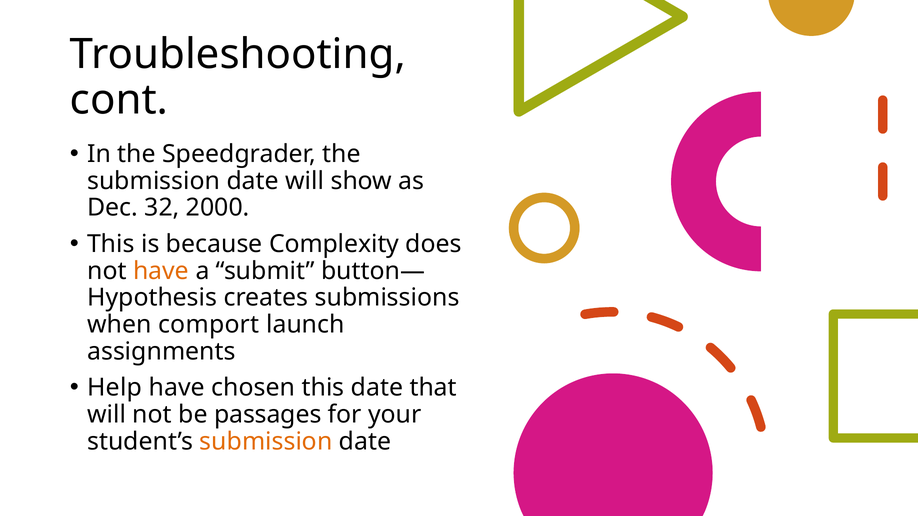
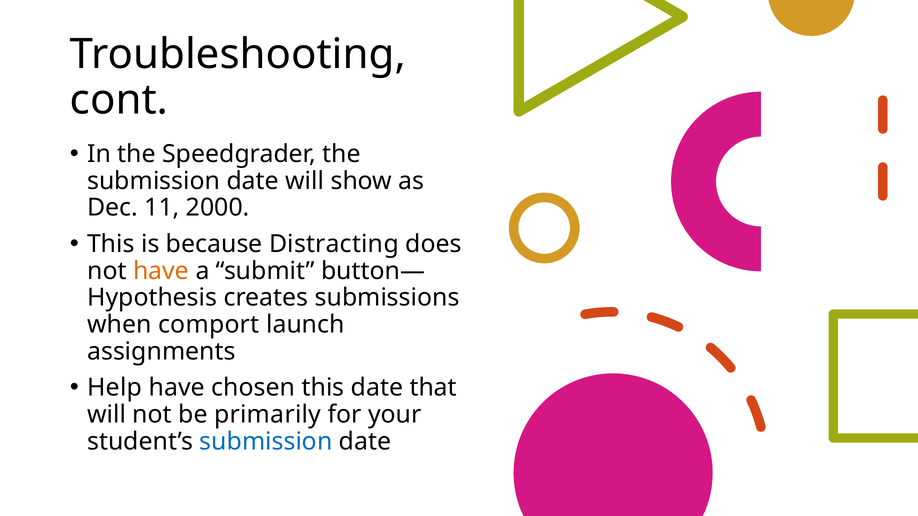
32: 32 -> 11
Complexity: Complexity -> Distracting
passages: passages -> primarily
submission at (266, 442) colour: orange -> blue
